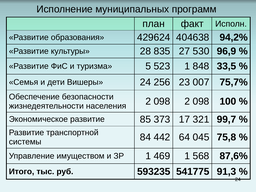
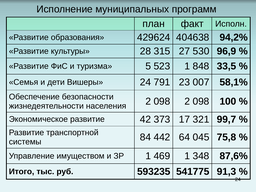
835: 835 -> 315
256: 256 -> 791
75,7%: 75,7% -> 58,1%
85: 85 -> 42
568: 568 -> 348
